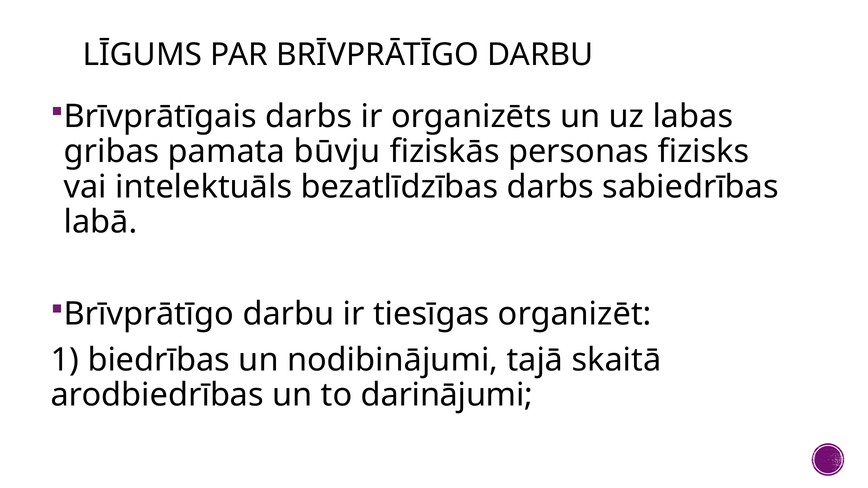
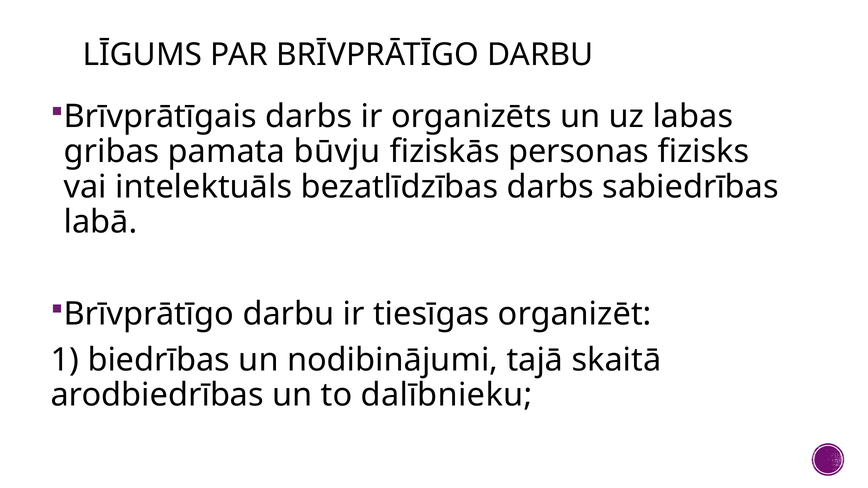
darinājumi: darinājumi -> dalībnieku
